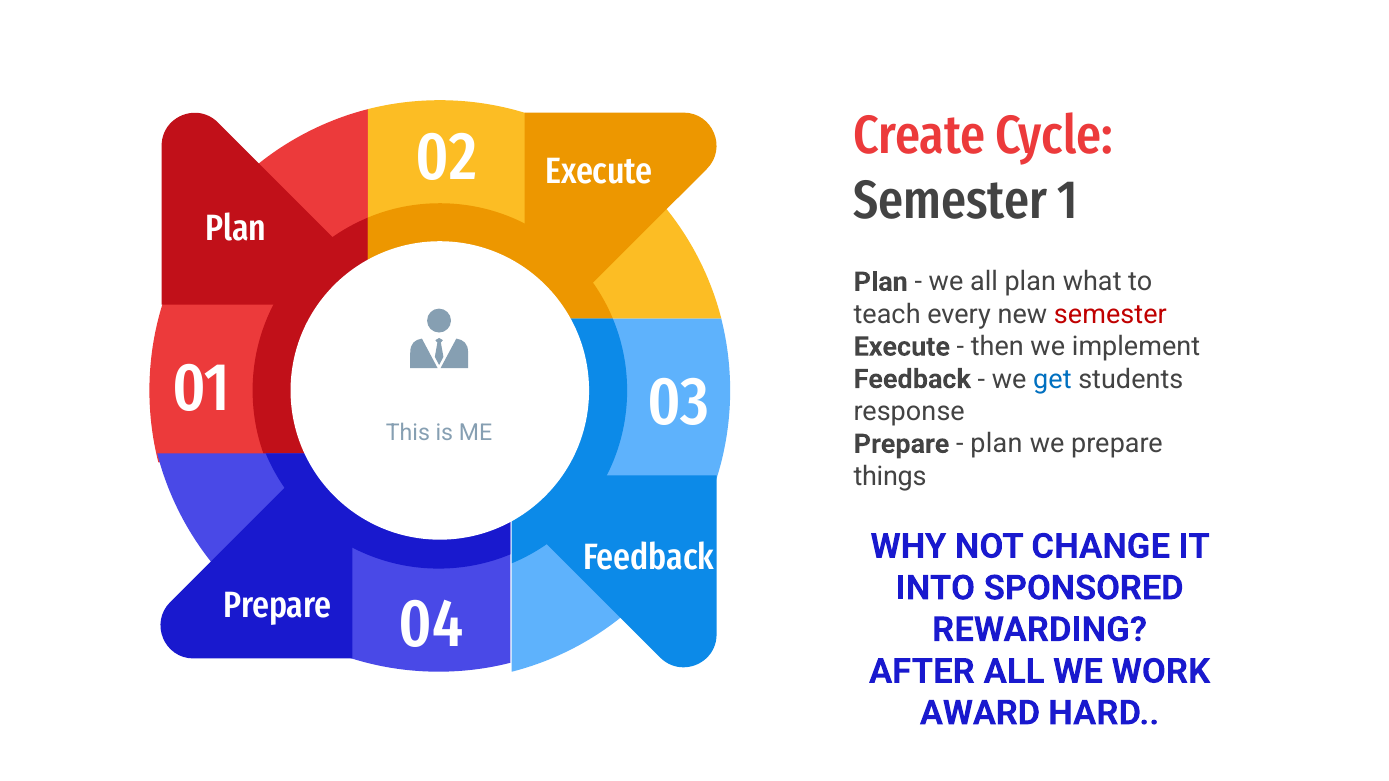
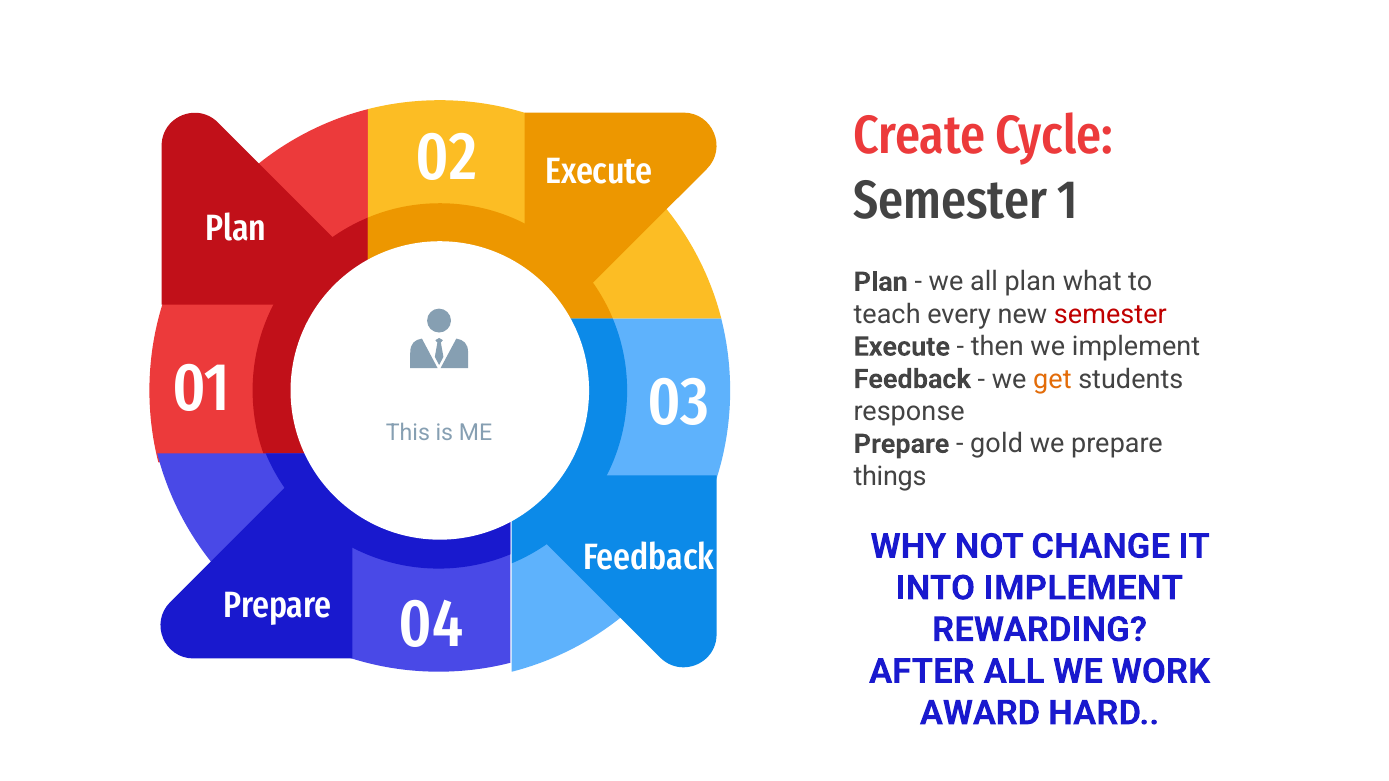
get colour: blue -> orange
plan at (996, 444): plan -> gold
INTO SPONSORED: SPONSORED -> IMPLEMENT
